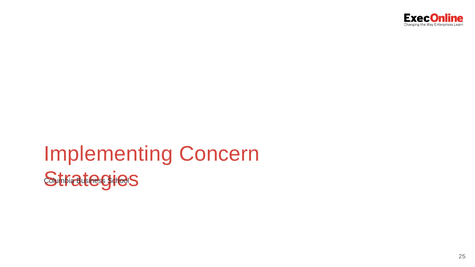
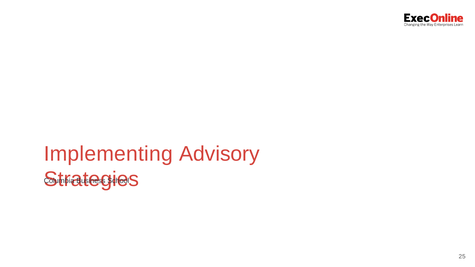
Concern: Concern -> Advisory
